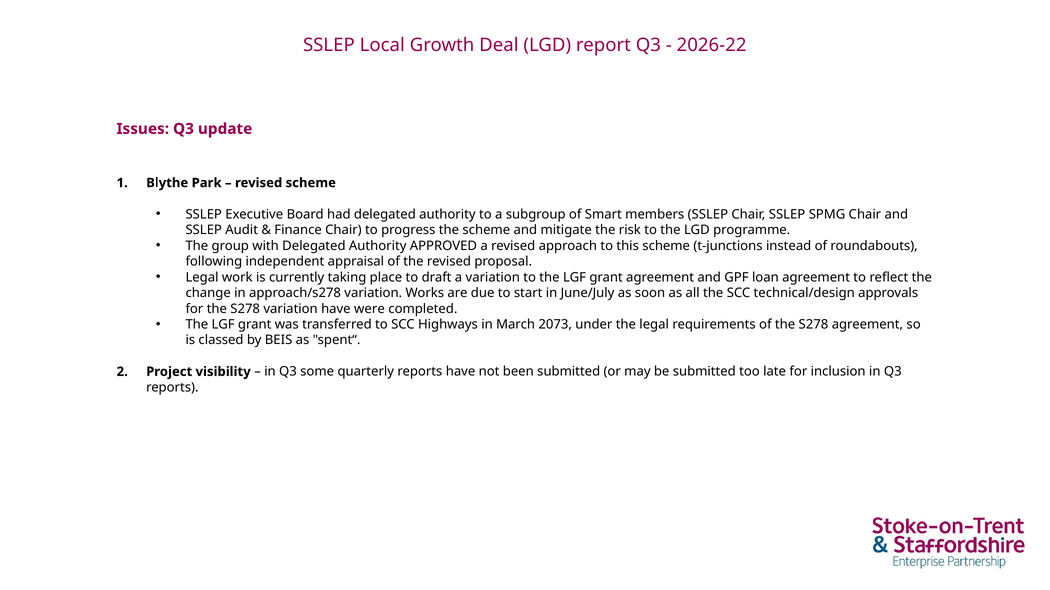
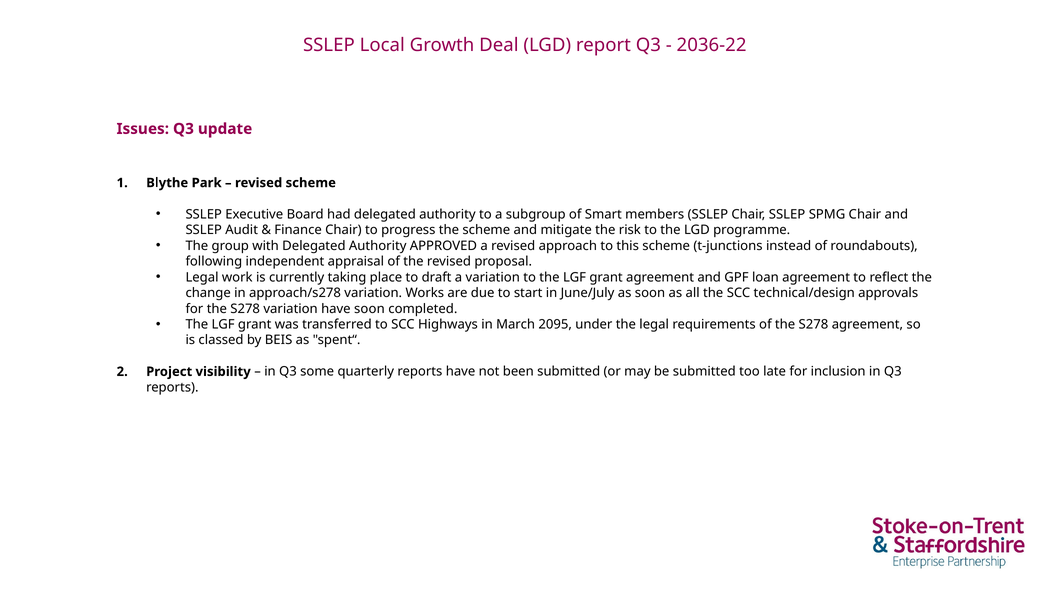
2026-22: 2026-22 -> 2036-22
have were: were -> soon
2073: 2073 -> 2095
